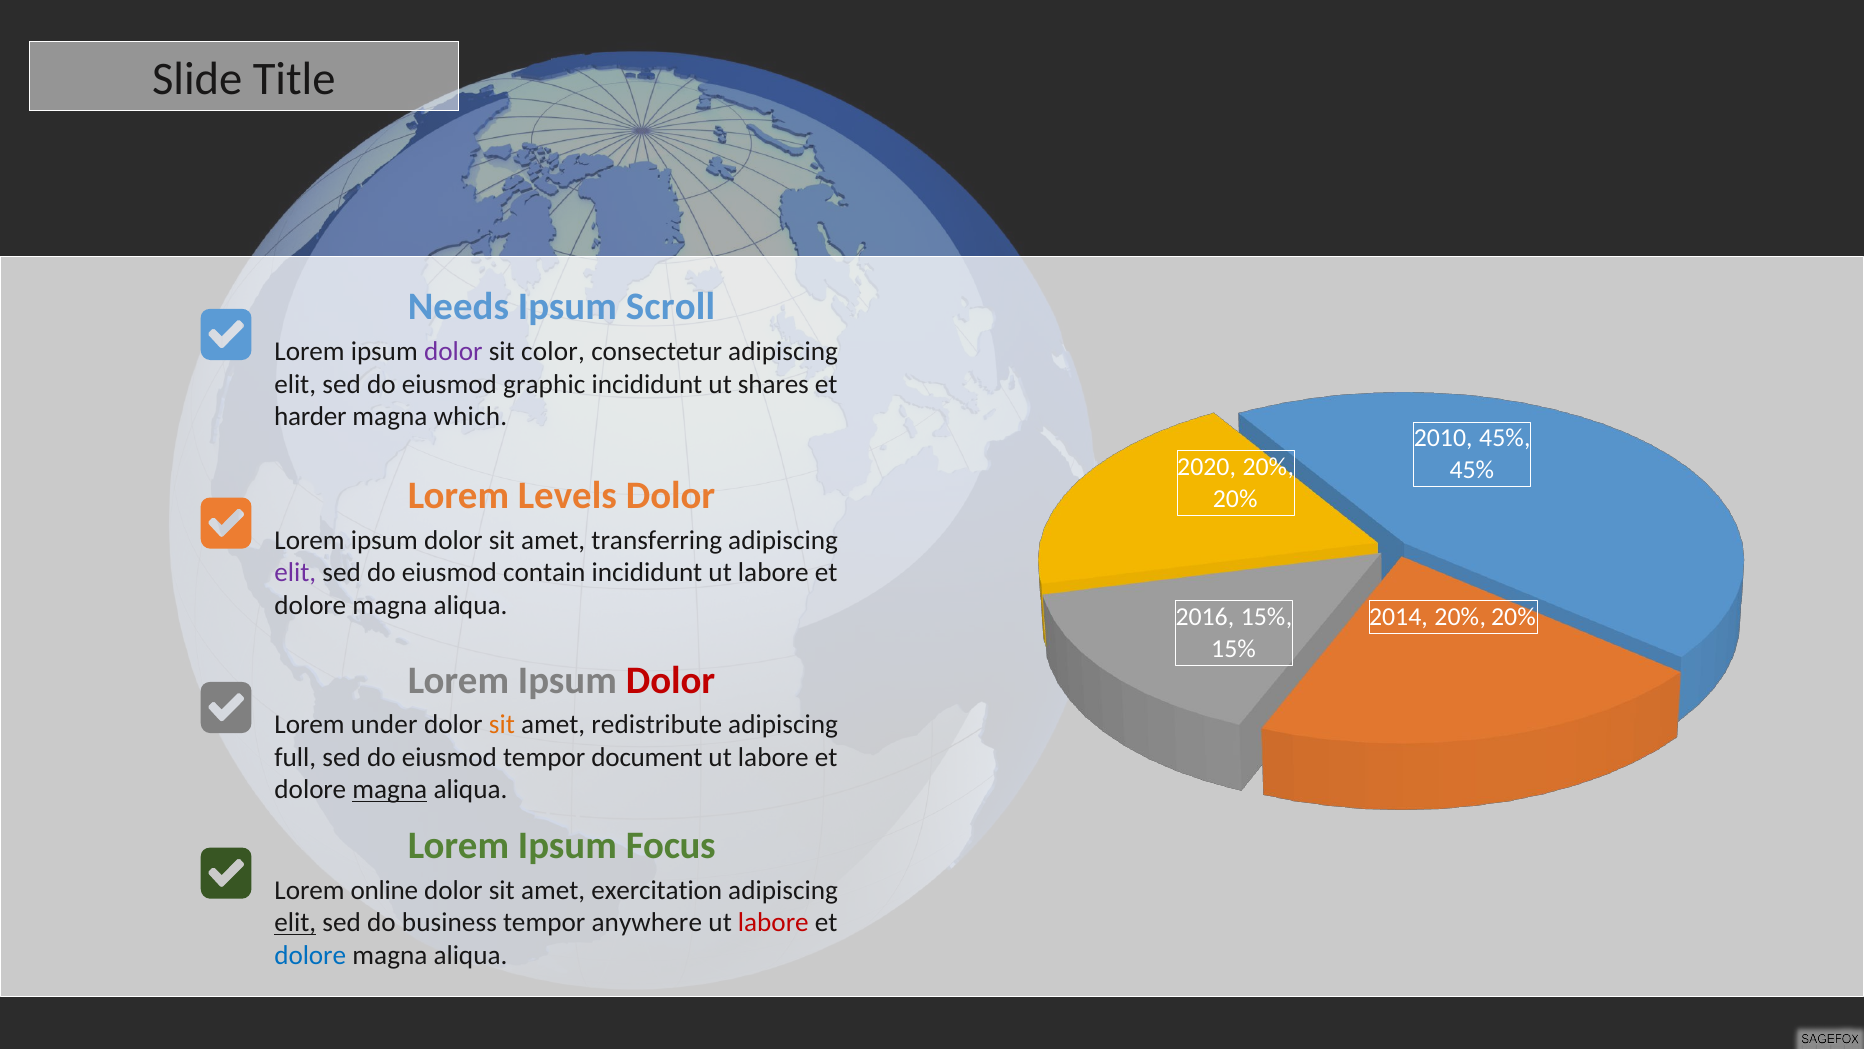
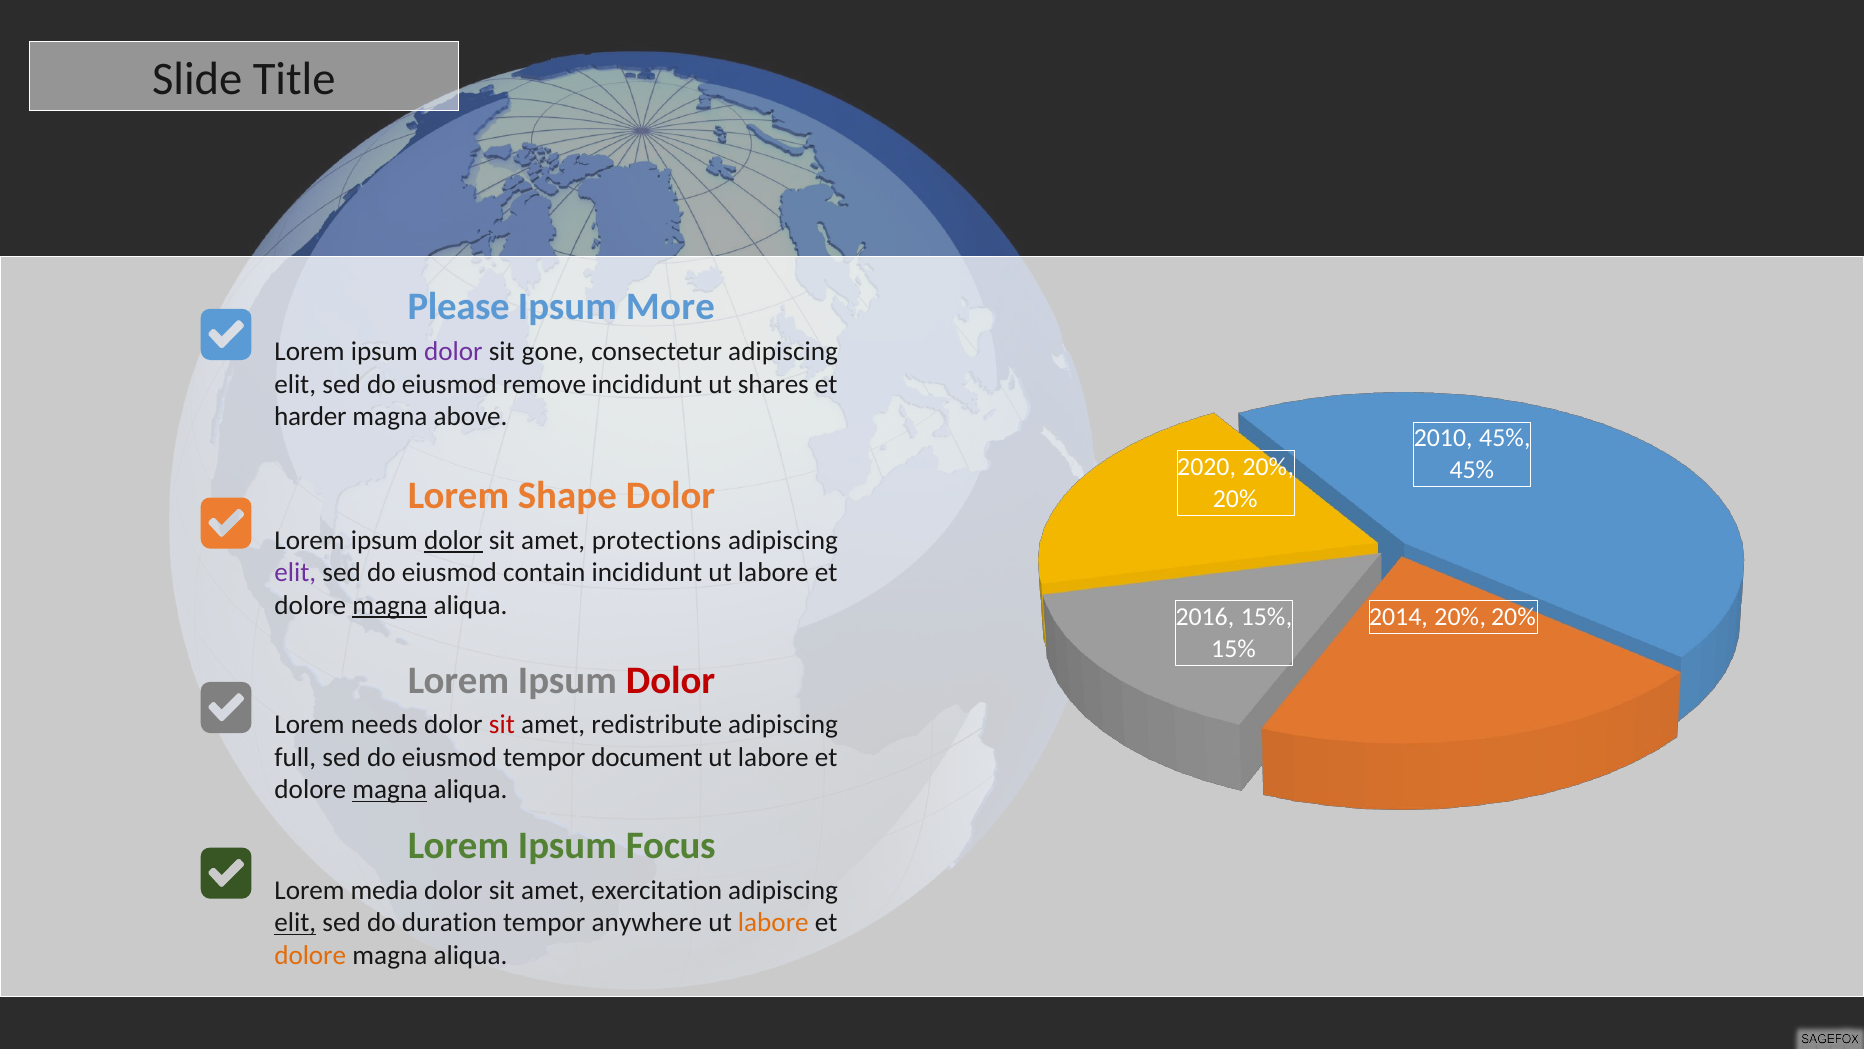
Needs: Needs -> Please
Scroll: Scroll -> More
color: color -> gone
graphic: graphic -> remove
which: which -> above
Levels: Levels -> Shape
dolor at (453, 540) underline: none -> present
transferring: transferring -> protections
magna at (390, 605) underline: none -> present
under: under -> needs
sit at (502, 724) colour: orange -> red
online: online -> media
business: business -> duration
labore at (773, 922) colour: red -> orange
dolore at (310, 955) colour: blue -> orange
